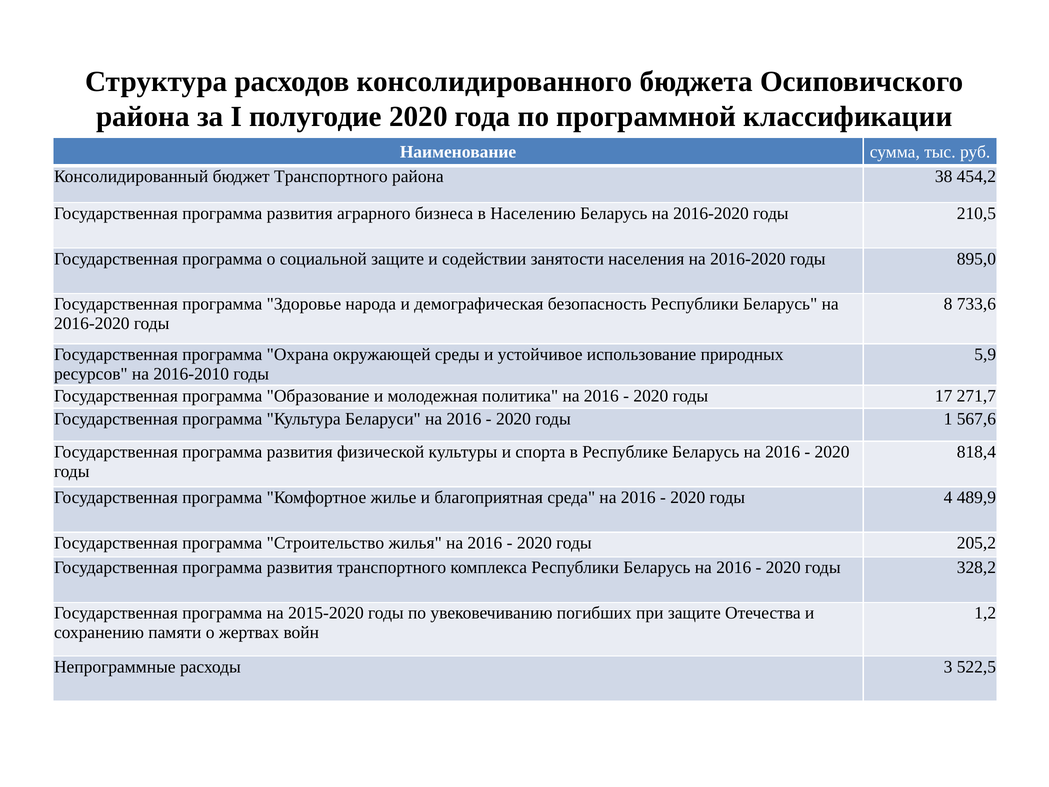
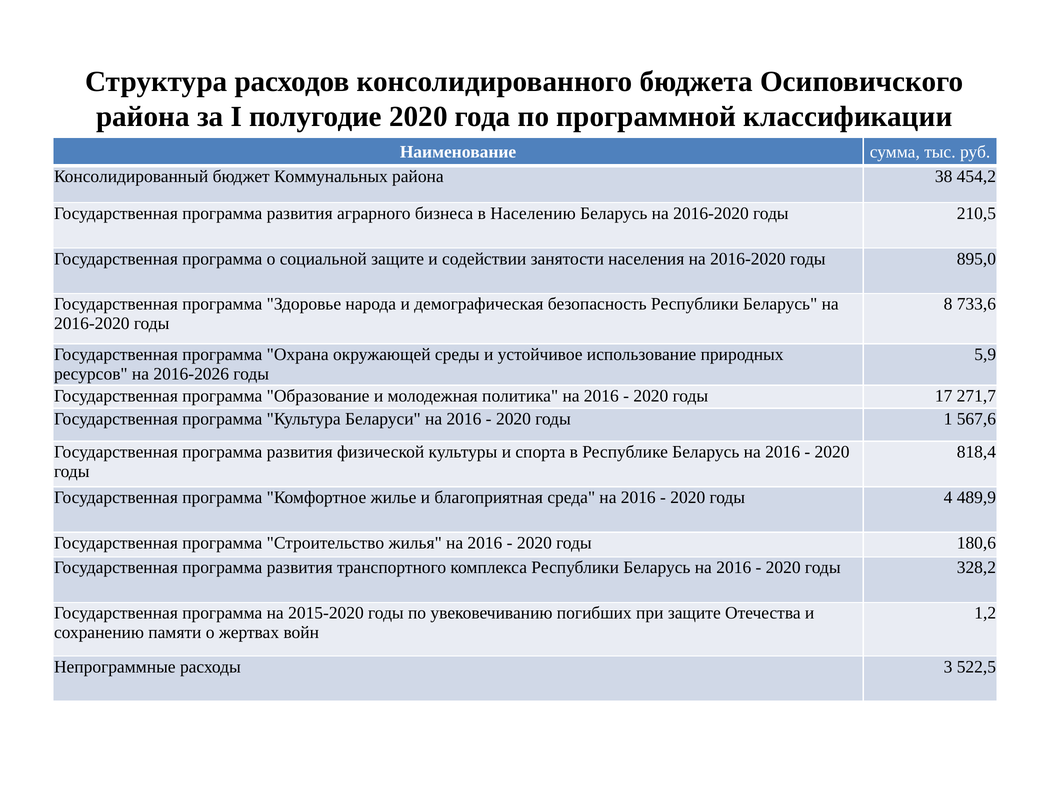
бюджет Транспортного: Транспортного -> Коммунальных
2016-2010: 2016-2010 -> 2016-2026
205,2: 205,2 -> 180,6
